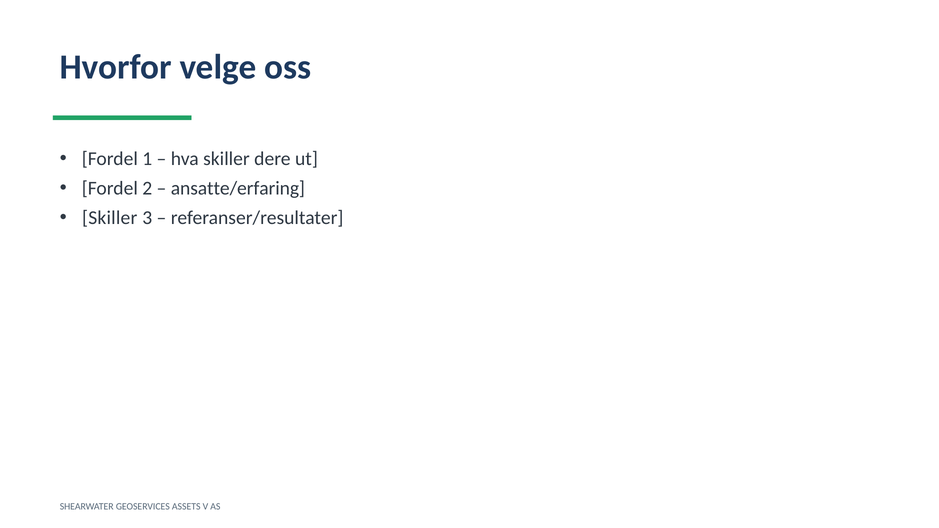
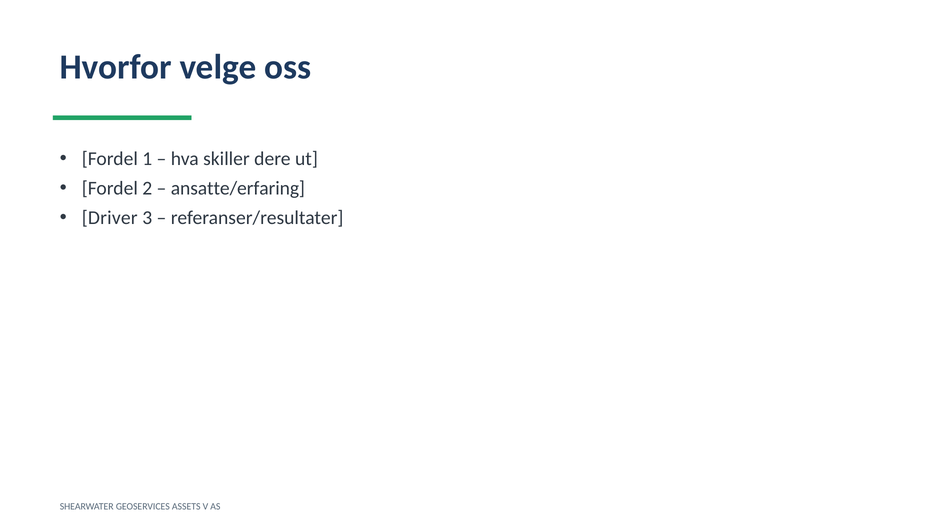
Skiller at (110, 218): Skiller -> Driver
